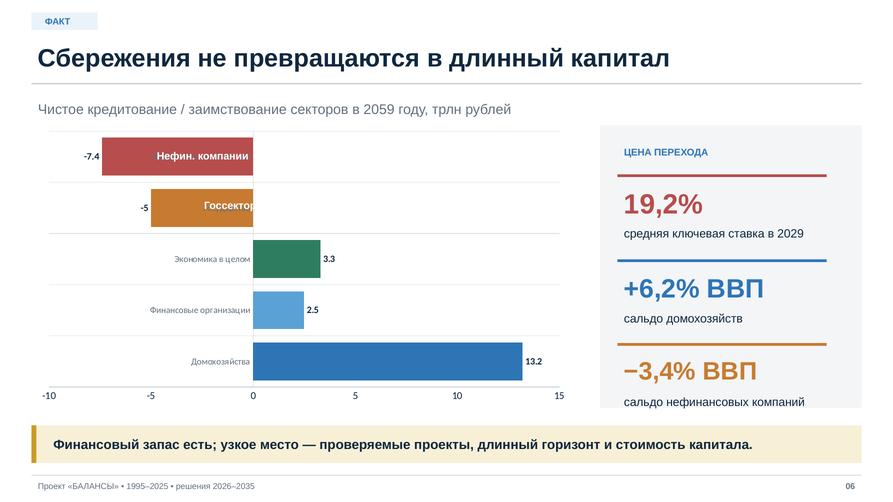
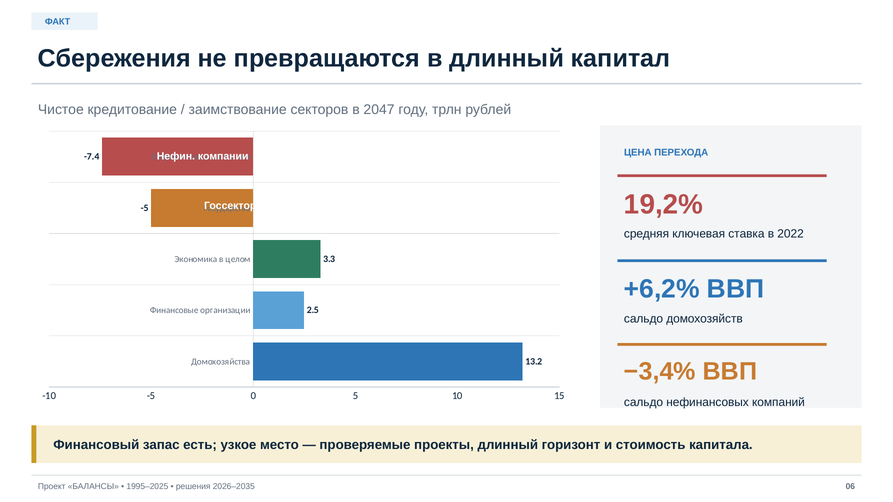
2059: 2059 -> 2047
2029: 2029 -> 2022
